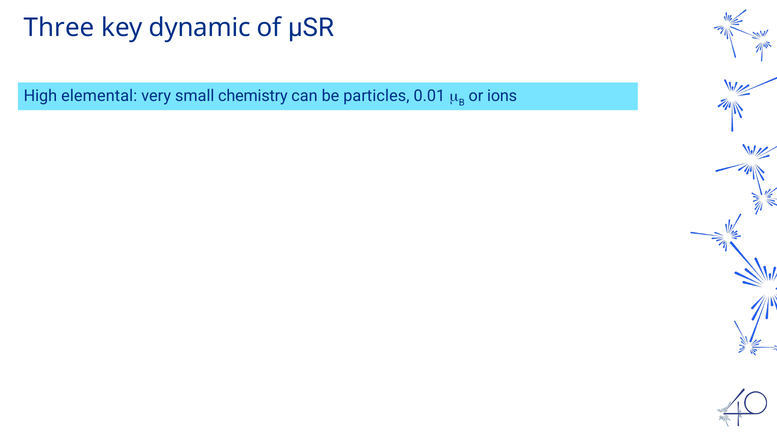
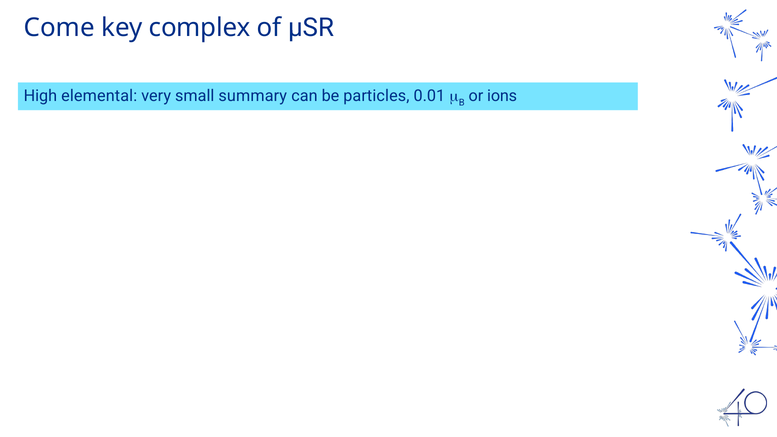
Three: Three -> Come
dynamic: dynamic -> complex
chemistry: chemistry -> summary
